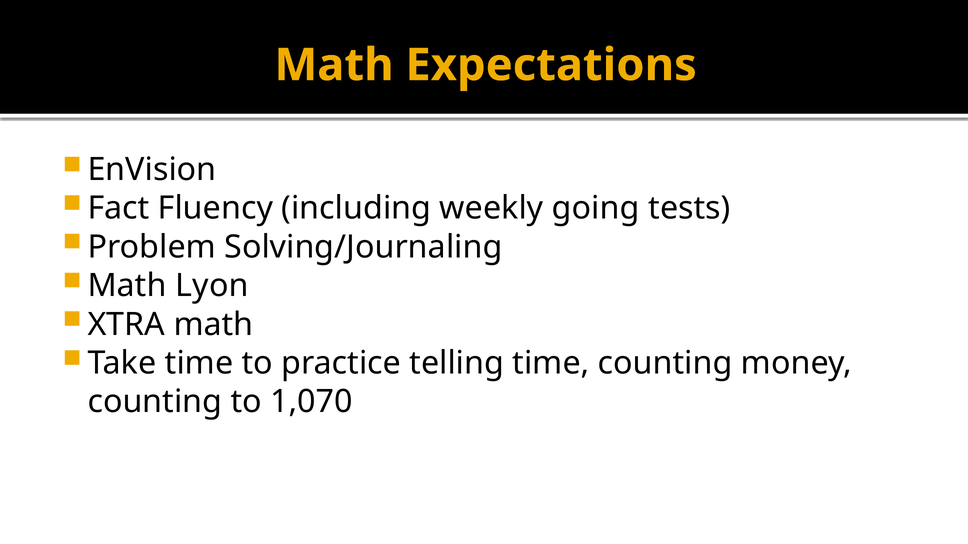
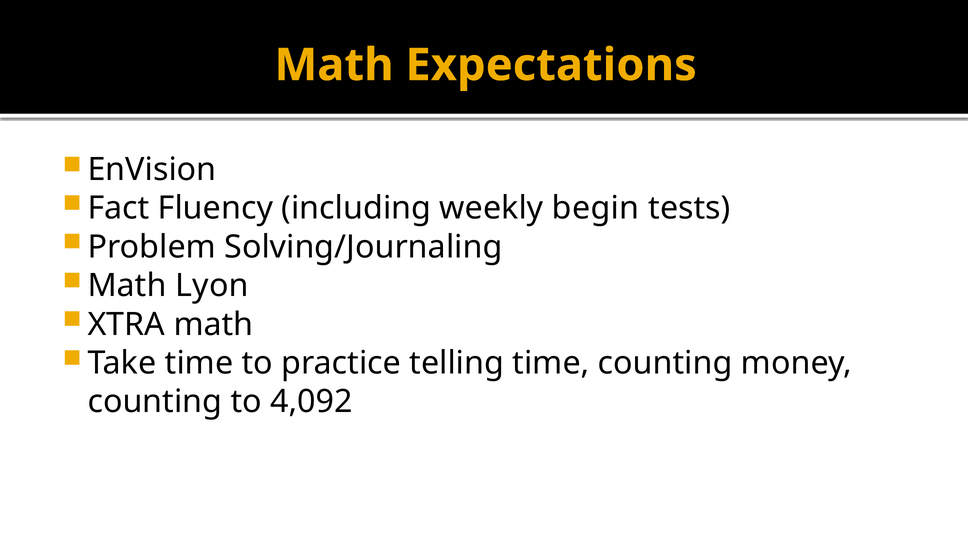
going: going -> begin
1,070: 1,070 -> 4,092
